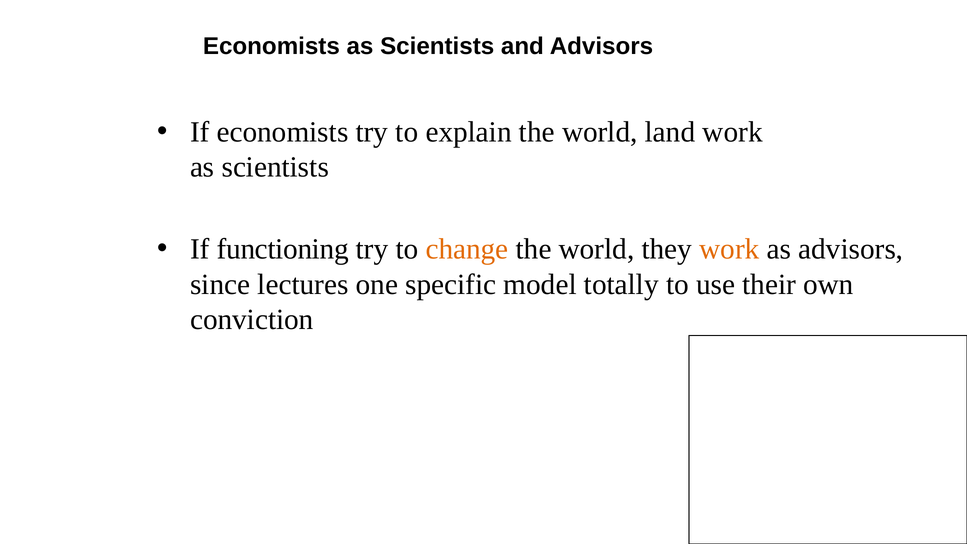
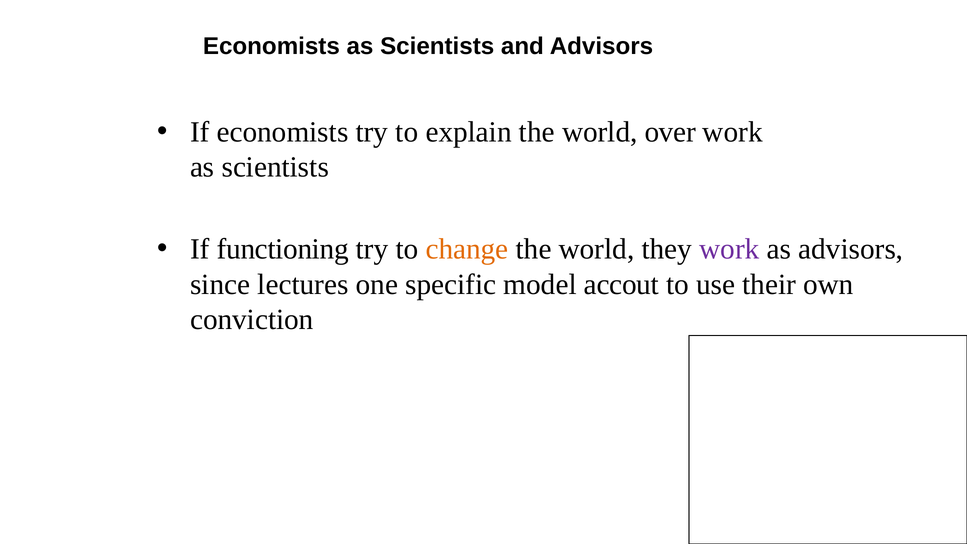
land: land -> over
work at (729, 249) colour: orange -> purple
totally: totally -> accout
